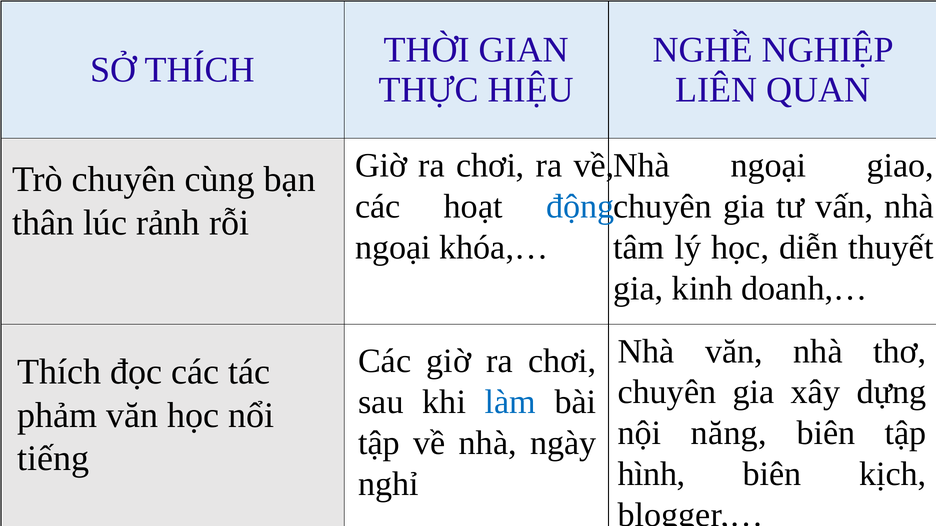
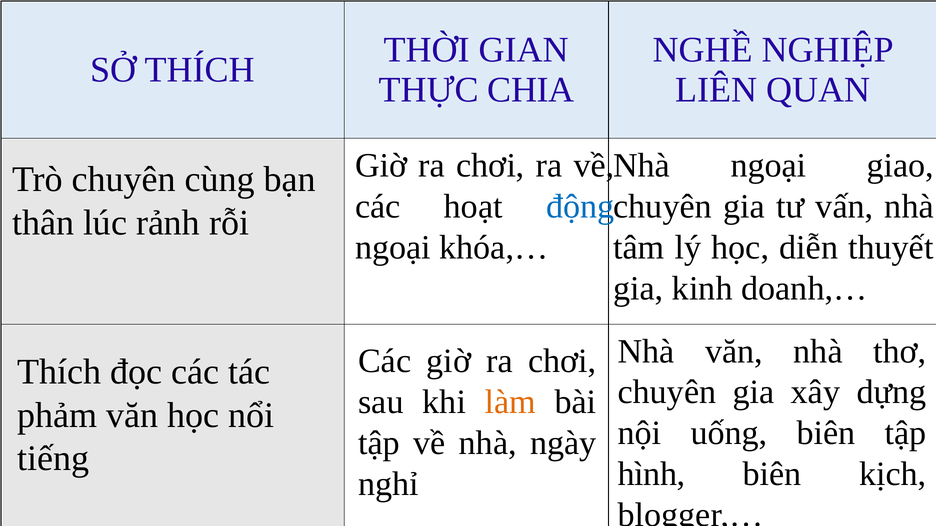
HIỆU: HIỆU -> CHIA
làm colour: blue -> orange
năng: năng -> uống
